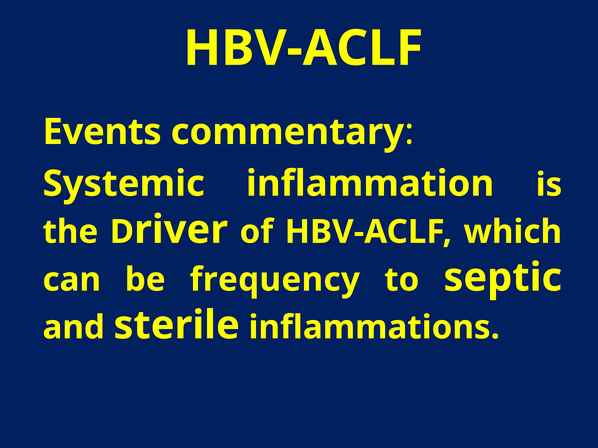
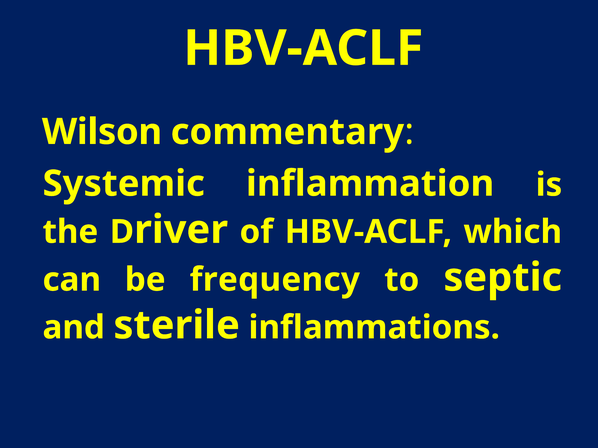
Events: Events -> Wilson
